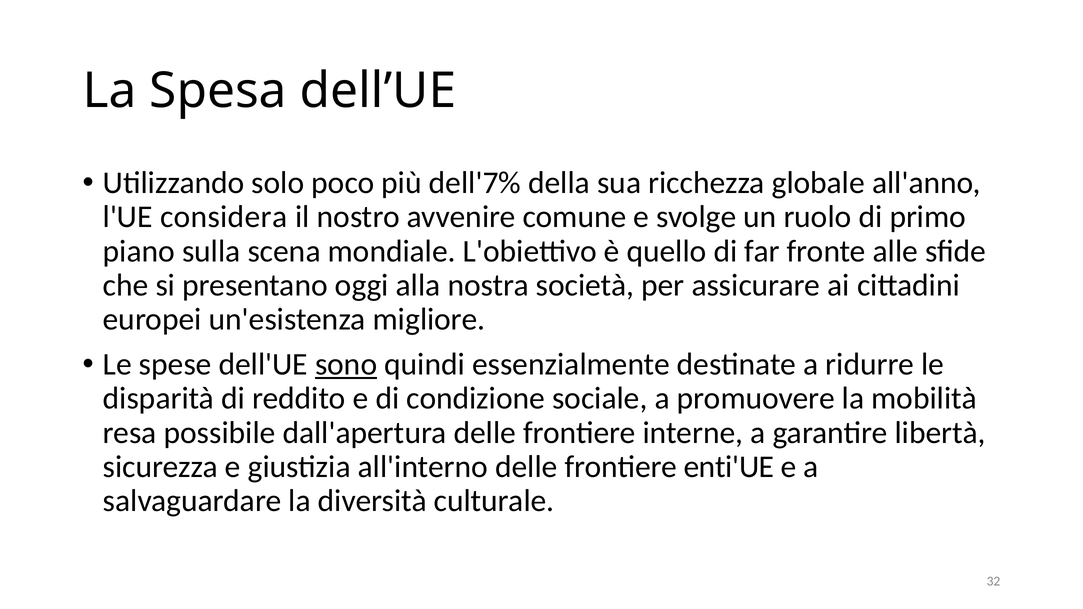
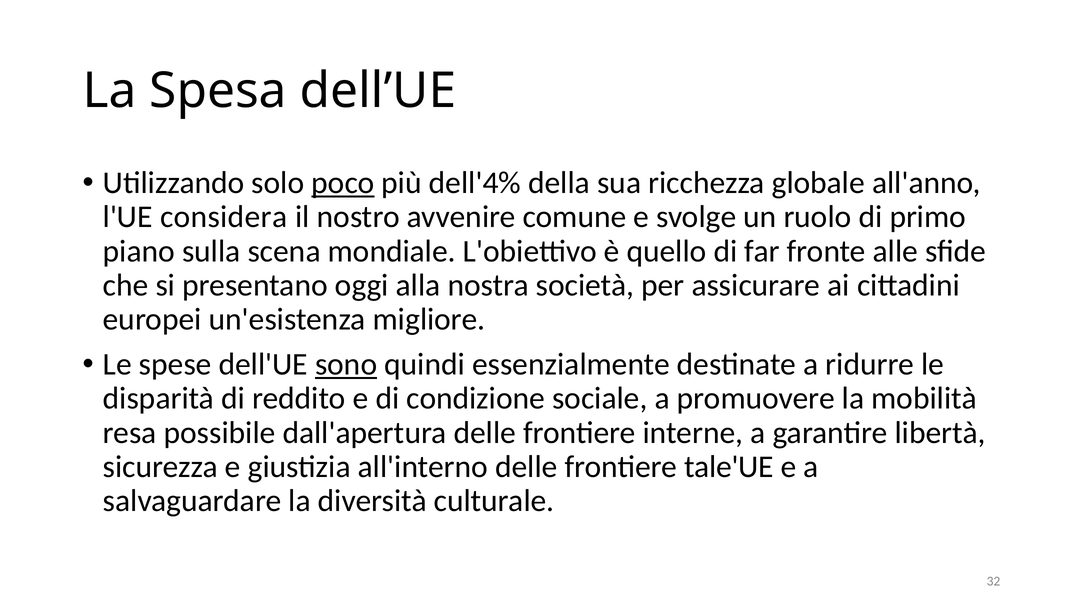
poco underline: none -> present
dell'7%: dell'7% -> dell'4%
enti'UE: enti'UE -> tale'UE
